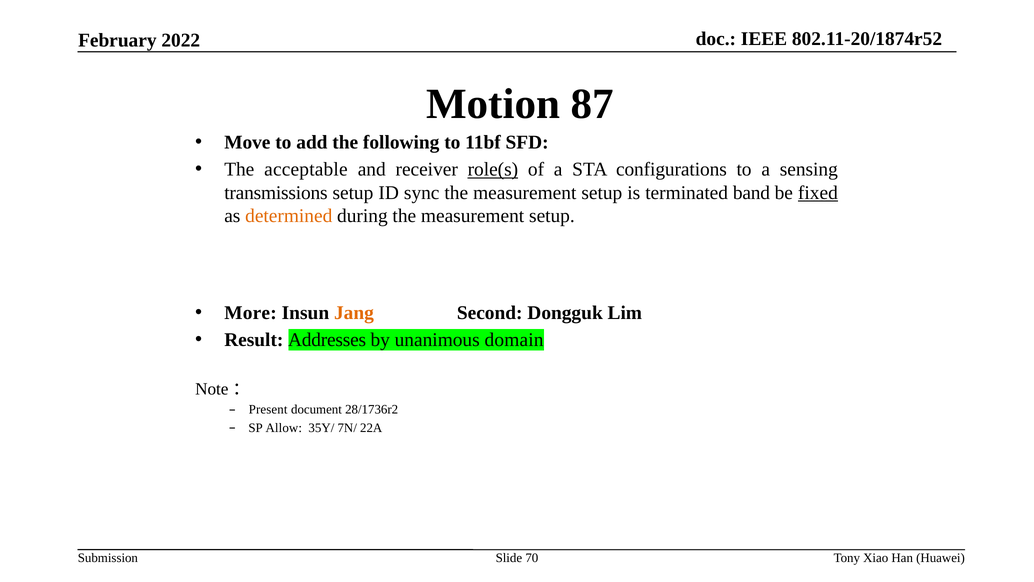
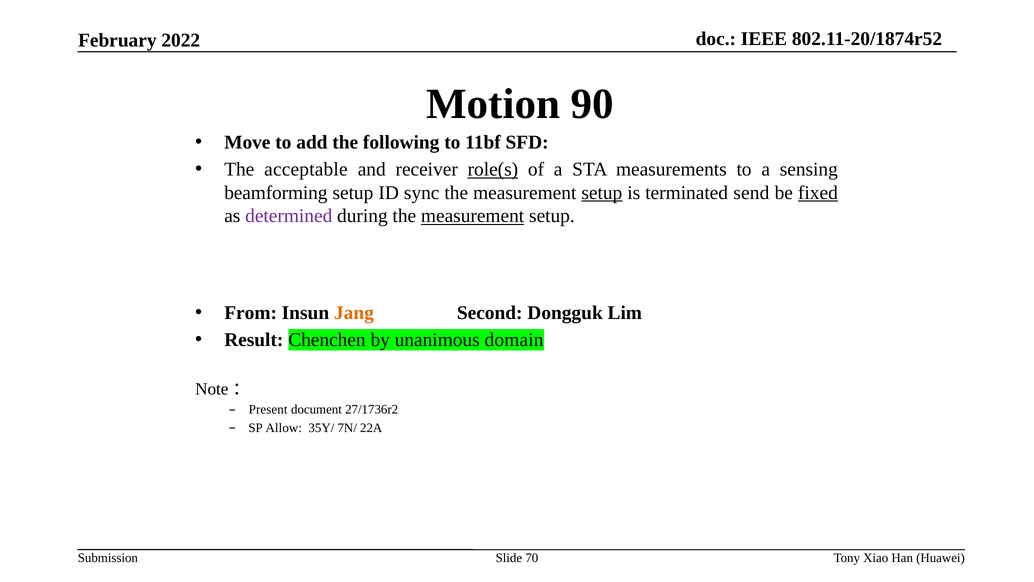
87: 87 -> 90
configurations: configurations -> measurements
transmissions: transmissions -> beamforming
setup at (602, 193) underline: none -> present
band: band -> send
determined colour: orange -> purple
measurement at (473, 216) underline: none -> present
More: More -> From
Addresses: Addresses -> Chenchen
28/1736r2: 28/1736r2 -> 27/1736r2
